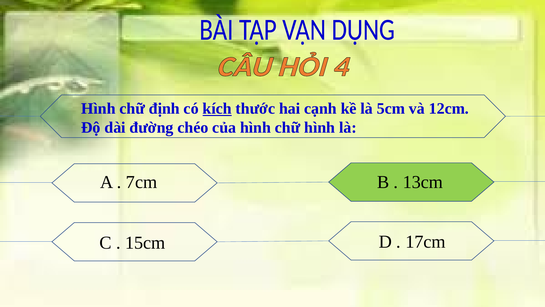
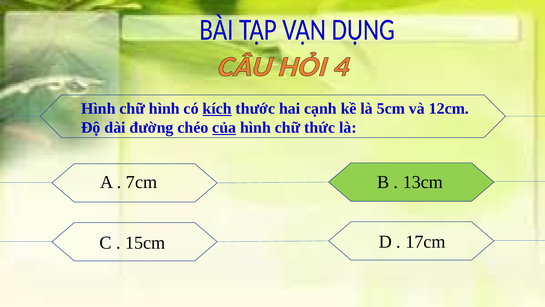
chữ định: định -> hình
của underline: none -> present
chữ hình: hình -> thức
